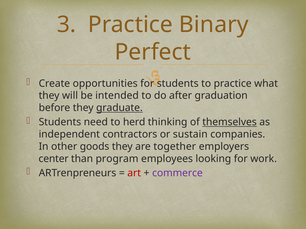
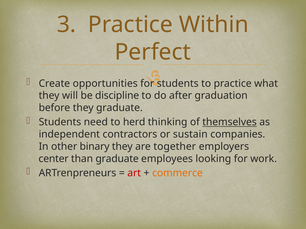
Binary: Binary -> Within
intended: intended -> discipline
graduate at (119, 108) underline: present -> none
goods: goods -> binary
than program: program -> graduate
commerce colour: purple -> orange
